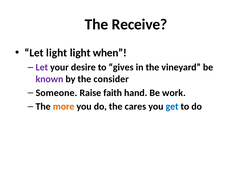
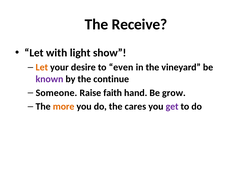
Let light: light -> with
when: when -> show
Let at (42, 67) colour: purple -> orange
gives: gives -> even
consider: consider -> continue
work: work -> grow
get colour: blue -> purple
